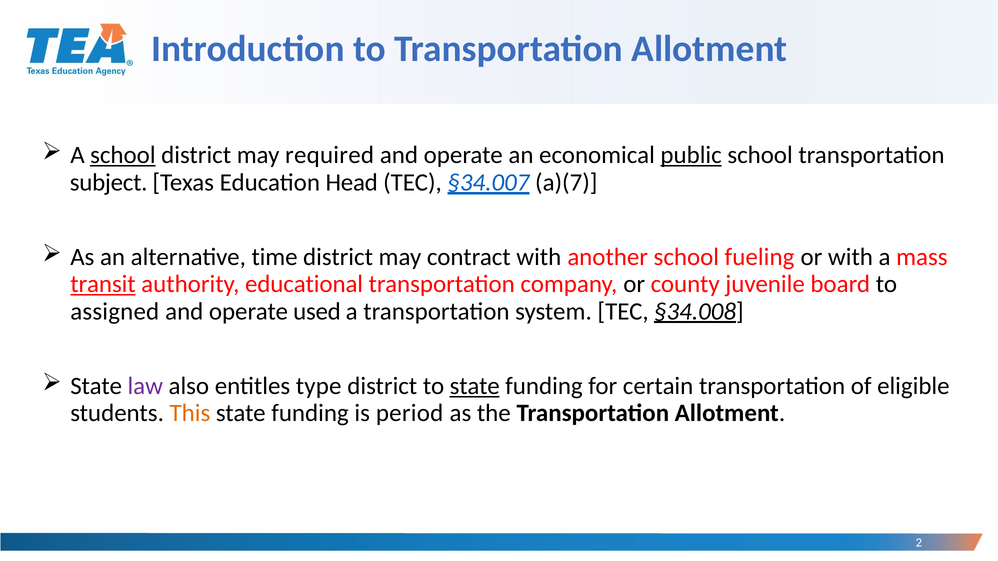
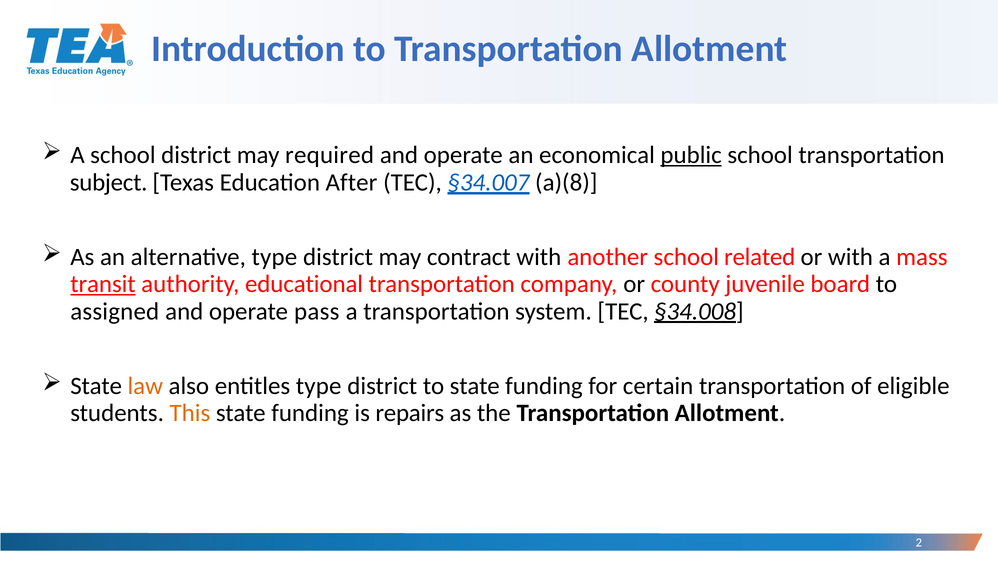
school at (123, 155) underline: present -> none
Head: Head -> After
a)(7: a)(7 -> a)(8
alternative time: time -> type
fueling: fueling -> related
used: used -> pass
law colour: purple -> orange
state at (475, 386) underline: present -> none
period: period -> repairs
